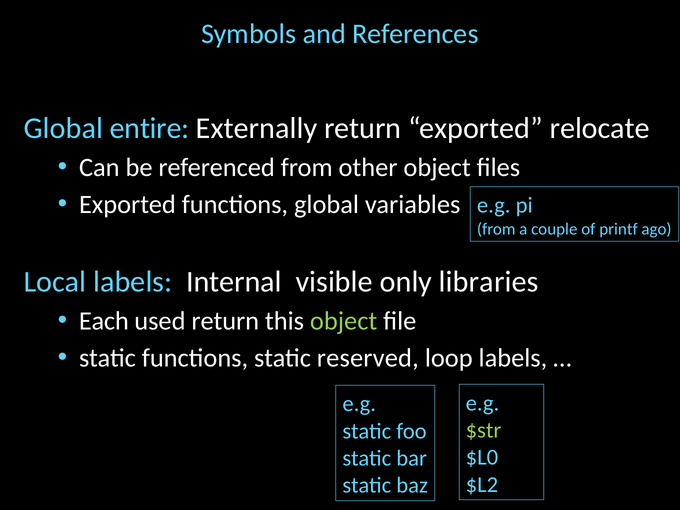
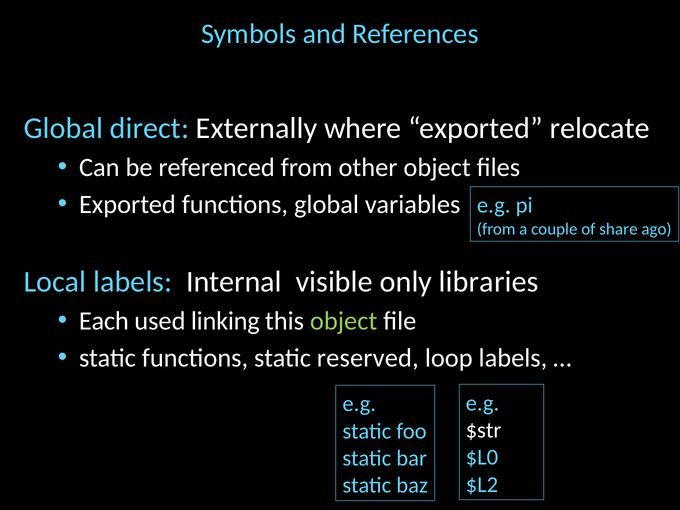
entire: entire -> direct
Externally return: return -> where
printf: printf -> share
used return: return -> linking
$str colour: light green -> white
